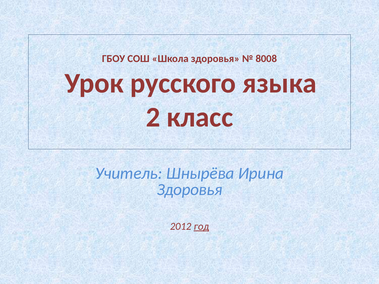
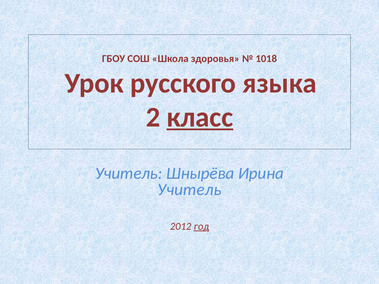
8008: 8008 -> 1018
класс underline: none -> present
Здоровья at (190, 190): Здоровья -> Учитель
